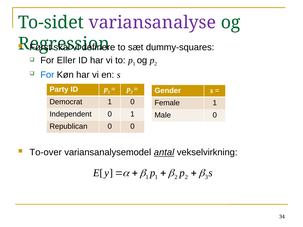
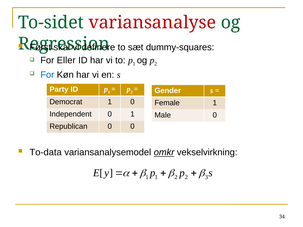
variansanalyse colour: purple -> red
To-over: To-over -> To-data
antal: antal -> omkr
